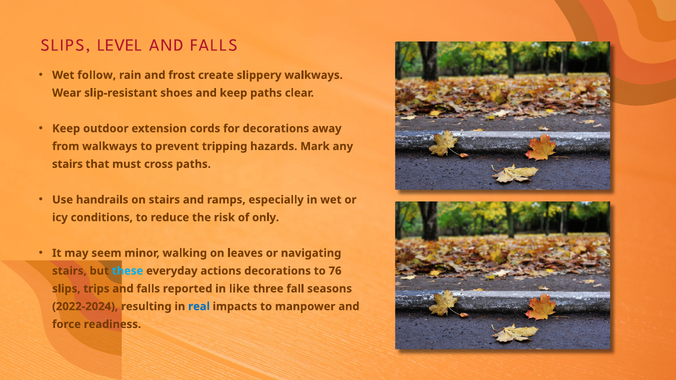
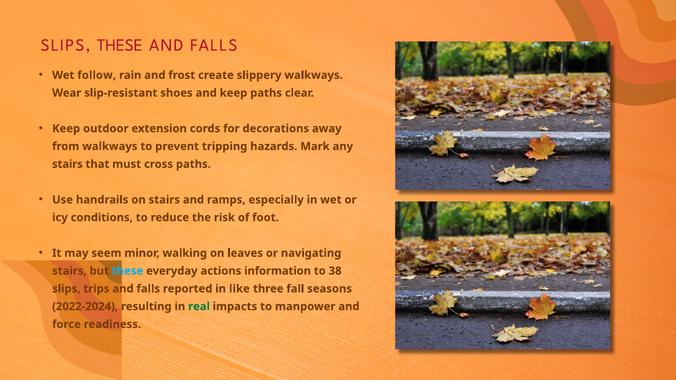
SLIPS LEVEL: LEVEL -> THESE
only: only -> foot
actions decorations: decorations -> information
76: 76 -> 38
real colour: blue -> green
